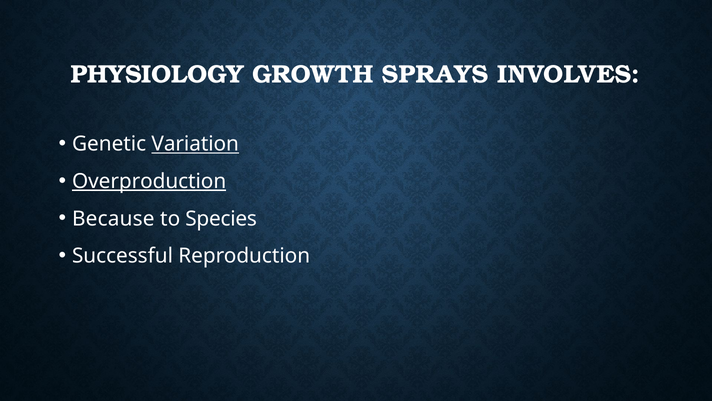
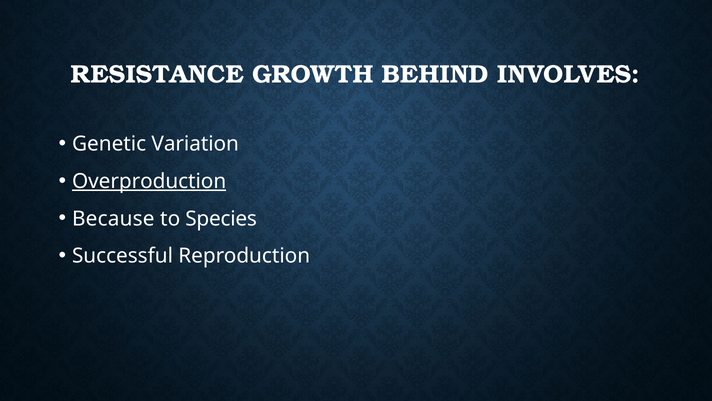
PHYSIOLOGY: PHYSIOLOGY -> RESISTANCE
SPRAYS: SPRAYS -> BEHIND
Variation underline: present -> none
